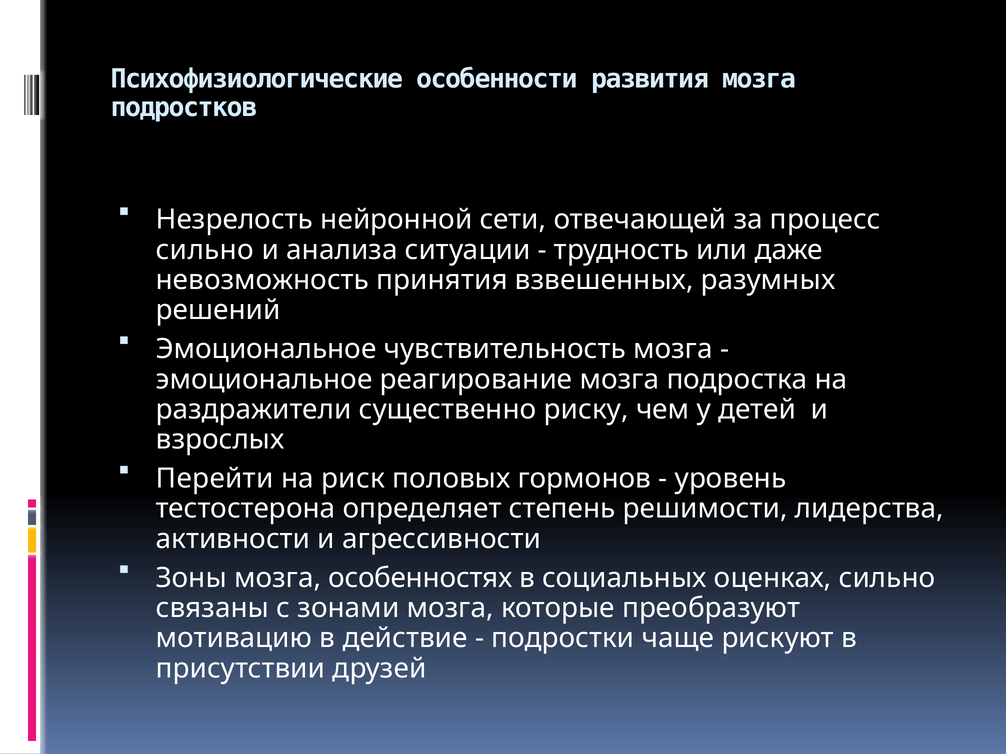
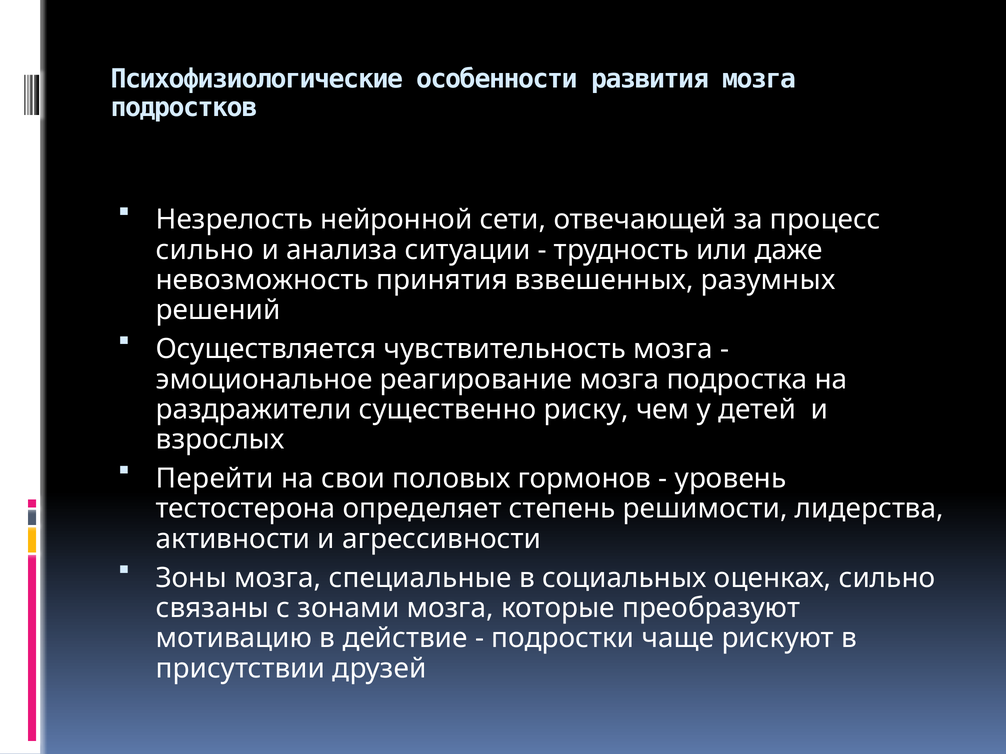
Эмоциональное at (266, 349): Эмоциональное -> Осуществляется
риск: риск -> свои
особенностях: особенностях -> специальные
